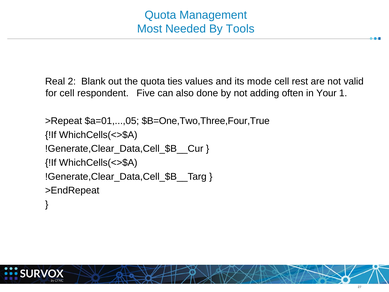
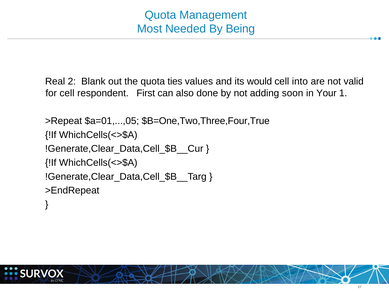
Tools: Tools -> Being
mode: mode -> would
rest: rest -> into
Five: Five -> First
often: often -> soon
